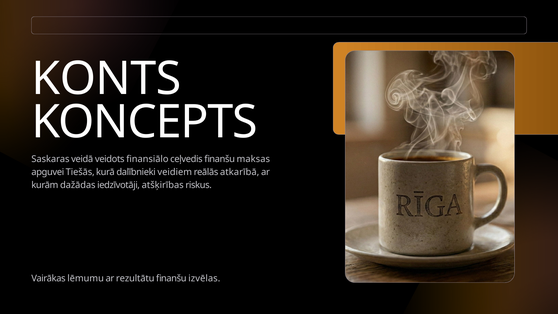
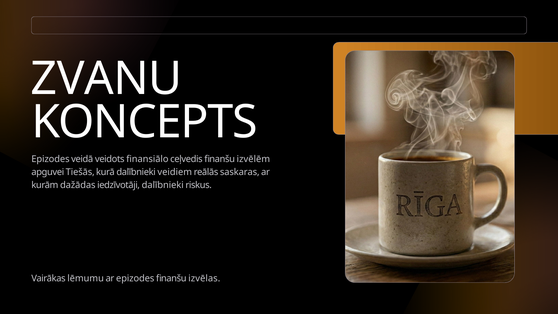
KONTS: KONTS -> ZVANU
Saskaras at (50, 159): Saskaras -> Epizodes
maksas: maksas -> izvēlēm
atkarībā: atkarībā -> saskaras
iedzīvotāji atšķirības: atšķirības -> dalībnieki
ar rezultātu: rezultātu -> epizodes
